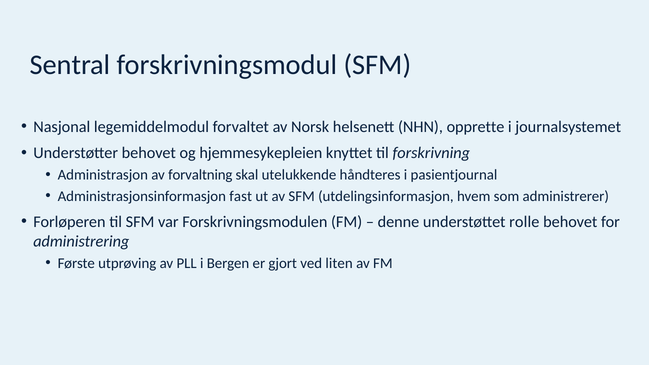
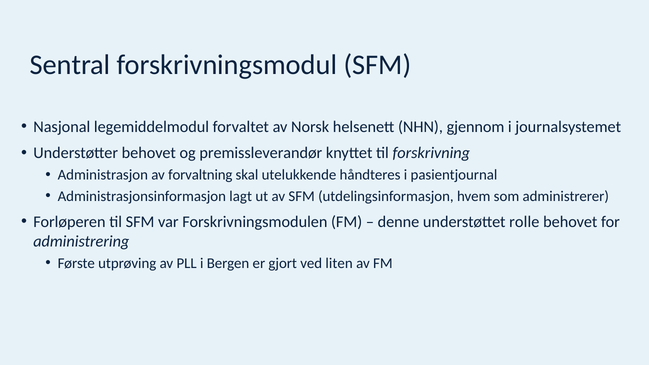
opprette: opprette -> gjennom
hjemmesykepleien: hjemmesykepleien -> premissleverandør
fast: fast -> lagt
